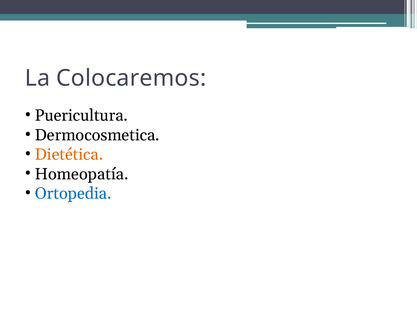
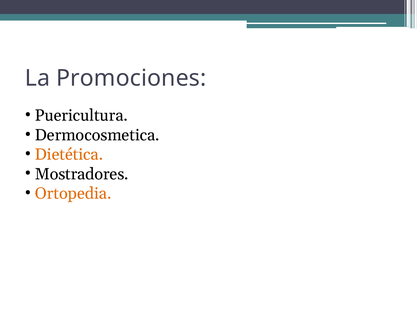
Colocaremos: Colocaremos -> Promociones
Homeopatía: Homeopatía -> Mostradores
Ortopedia colour: blue -> orange
